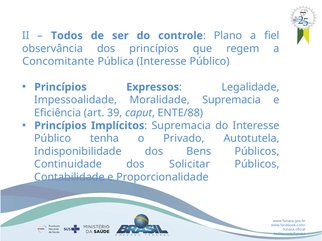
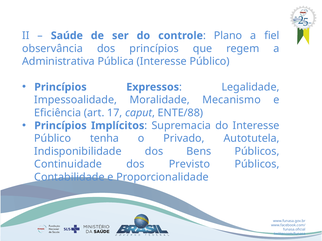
Todos: Todos -> Saúde
Concomitante: Concomitante -> Administrativa
Moralidade Supremacia: Supremacia -> Mecanismo
39: 39 -> 17
Solicitar: Solicitar -> Previsto
